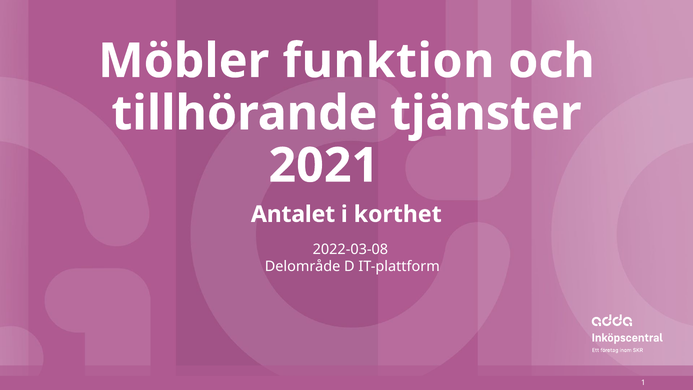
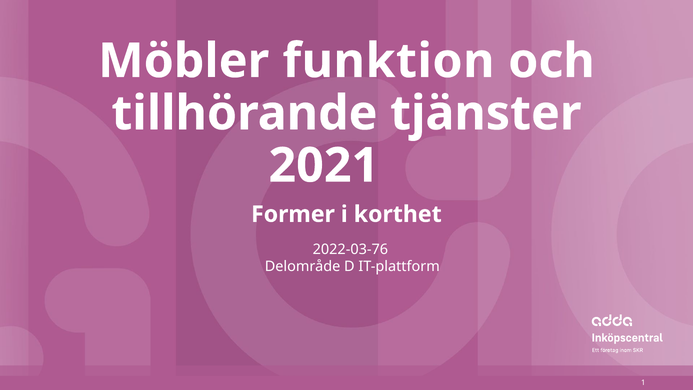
Antalet: Antalet -> Former
2022-03-08: 2022-03-08 -> 2022-03-76
